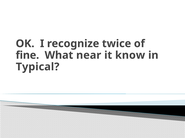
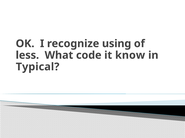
twice: twice -> using
fine: fine -> less
near: near -> code
